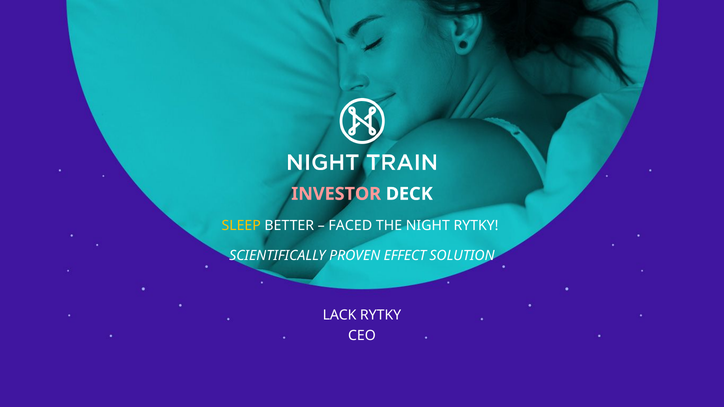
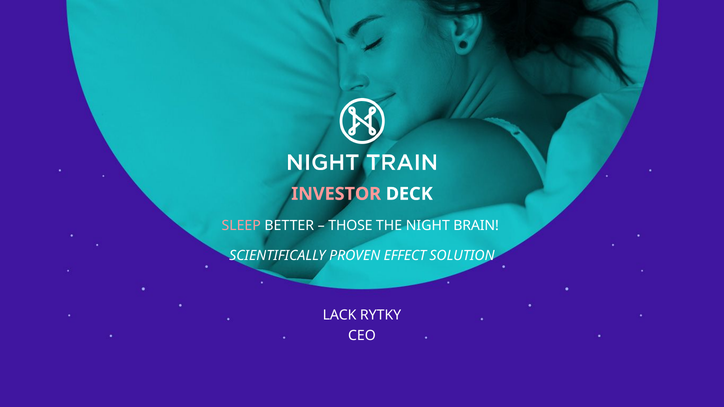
SLEEP colour: yellow -> pink
FACED: FACED -> THOSE
NIGHT RYTKY: RYTKY -> BRAIN
